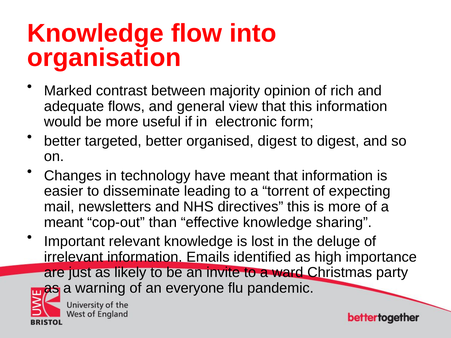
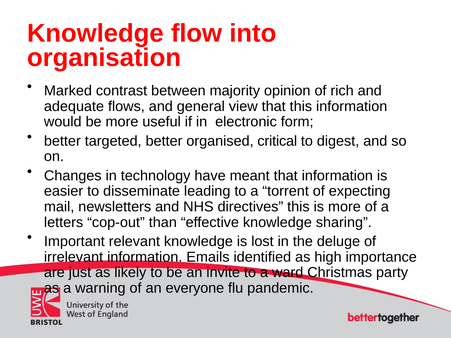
organised digest: digest -> critical
meant at (64, 222): meant -> letters
